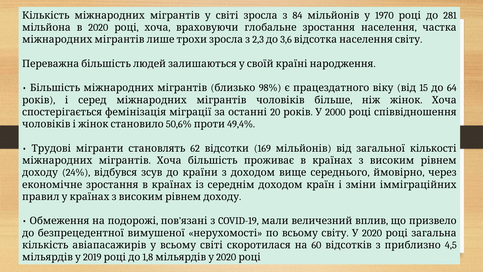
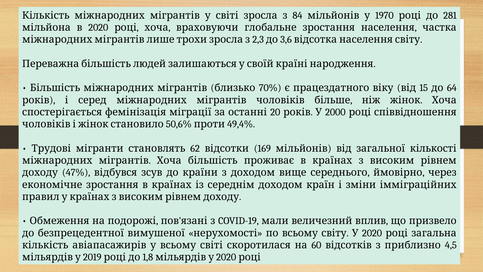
98%: 98% -> 70%
24%: 24% -> 47%
